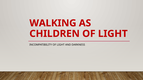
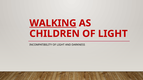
WALKING underline: none -> present
